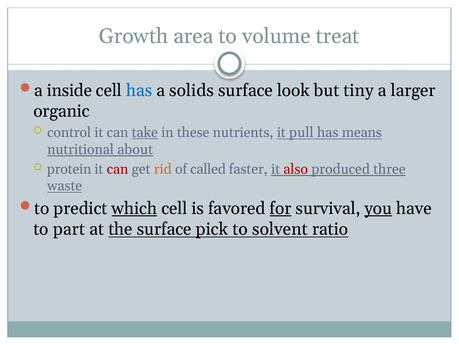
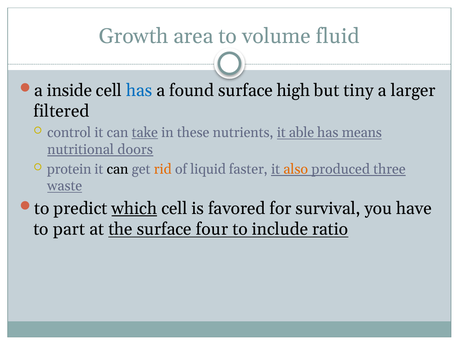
treat: treat -> fluid
solids: solids -> found
look: look -> high
organic: organic -> filtered
pull: pull -> able
about: about -> doors
can at (118, 169) colour: red -> black
called: called -> liquid
also colour: red -> orange
for underline: present -> none
you underline: present -> none
pick: pick -> four
solvent: solvent -> include
